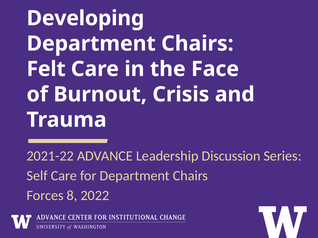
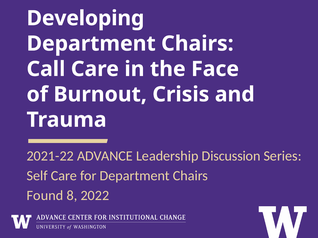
Felt: Felt -> Call
Forces: Forces -> Found
